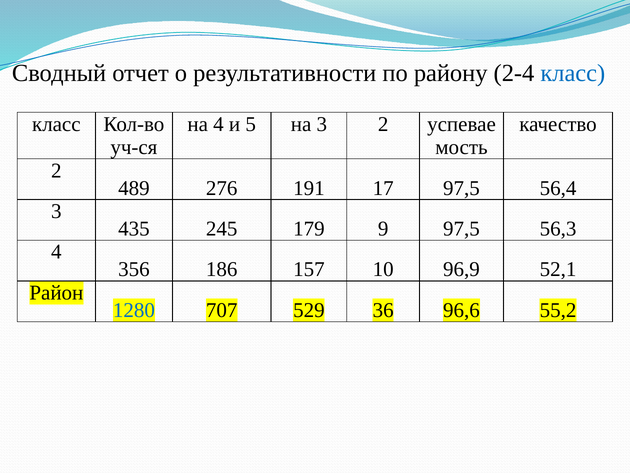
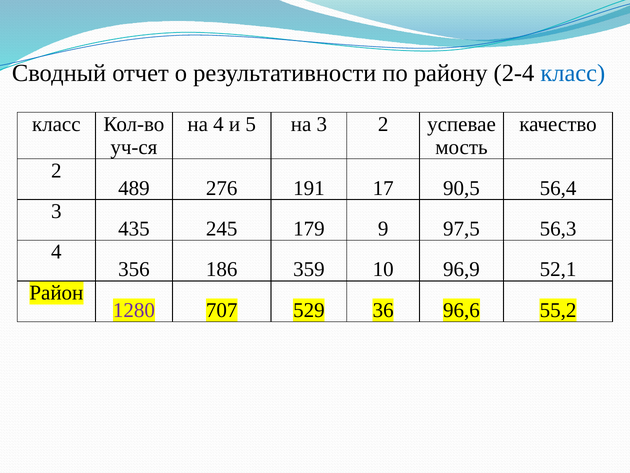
17 97,5: 97,5 -> 90,5
157: 157 -> 359
1280 colour: blue -> purple
